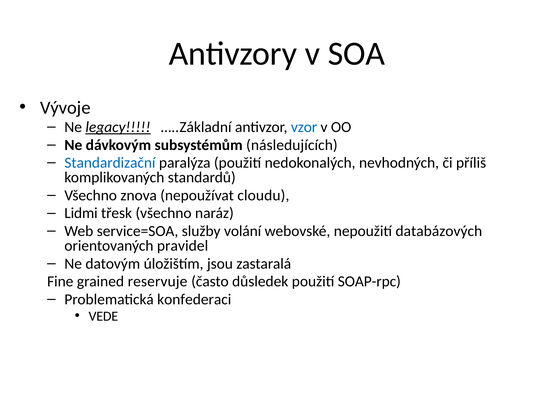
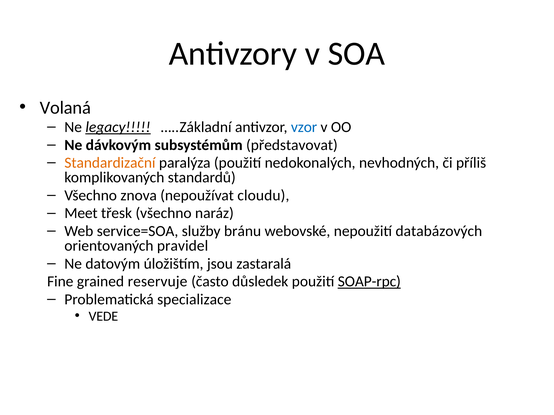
Vývoje: Vývoje -> Volaná
následujících: následujících -> představovat
Standardizační colour: blue -> orange
Lidmi: Lidmi -> Meet
volání: volání -> bránu
SOAP-rpc underline: none -> present
konfederaci: konfederaci -> specializace
